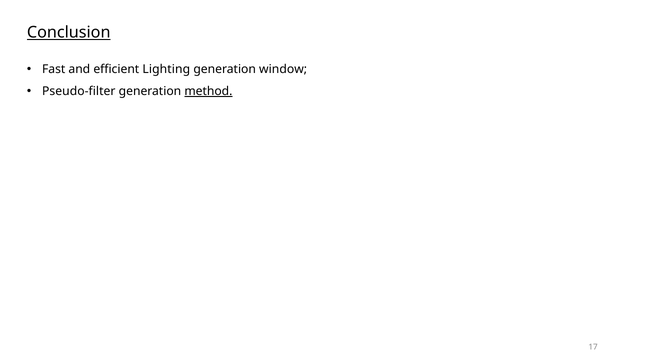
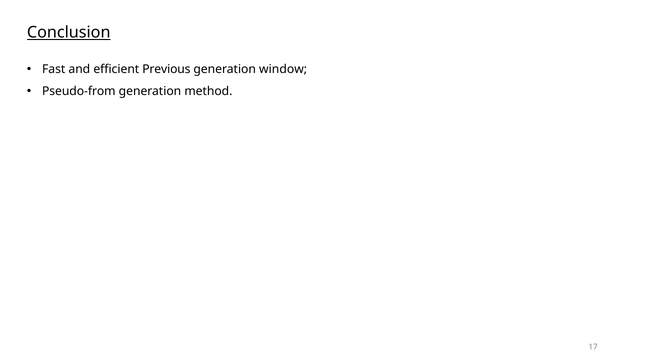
Lighting: Lighting -> Previous
Pseudo-filter: Pseudo-filter -> Pseudo-from
method underline: present -> none
